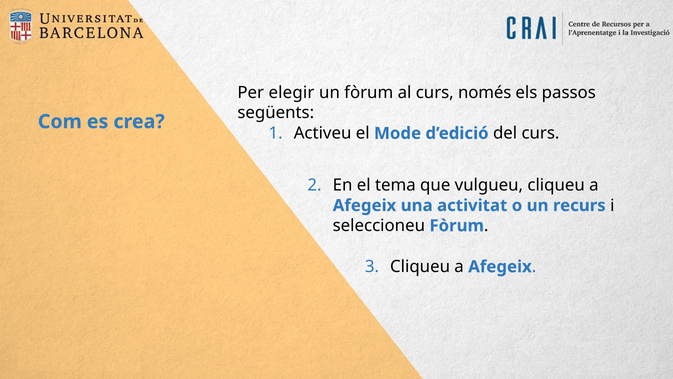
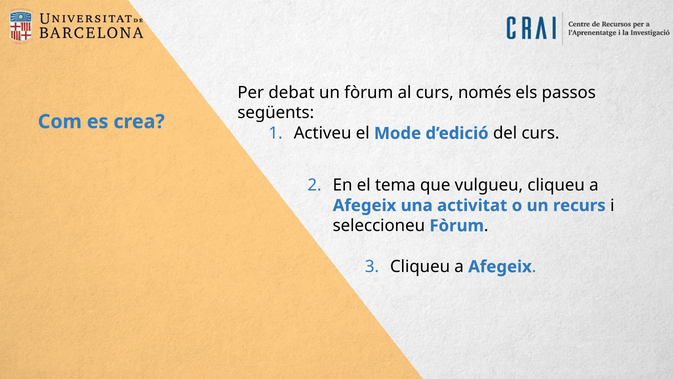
elegir: elegir -> debat
